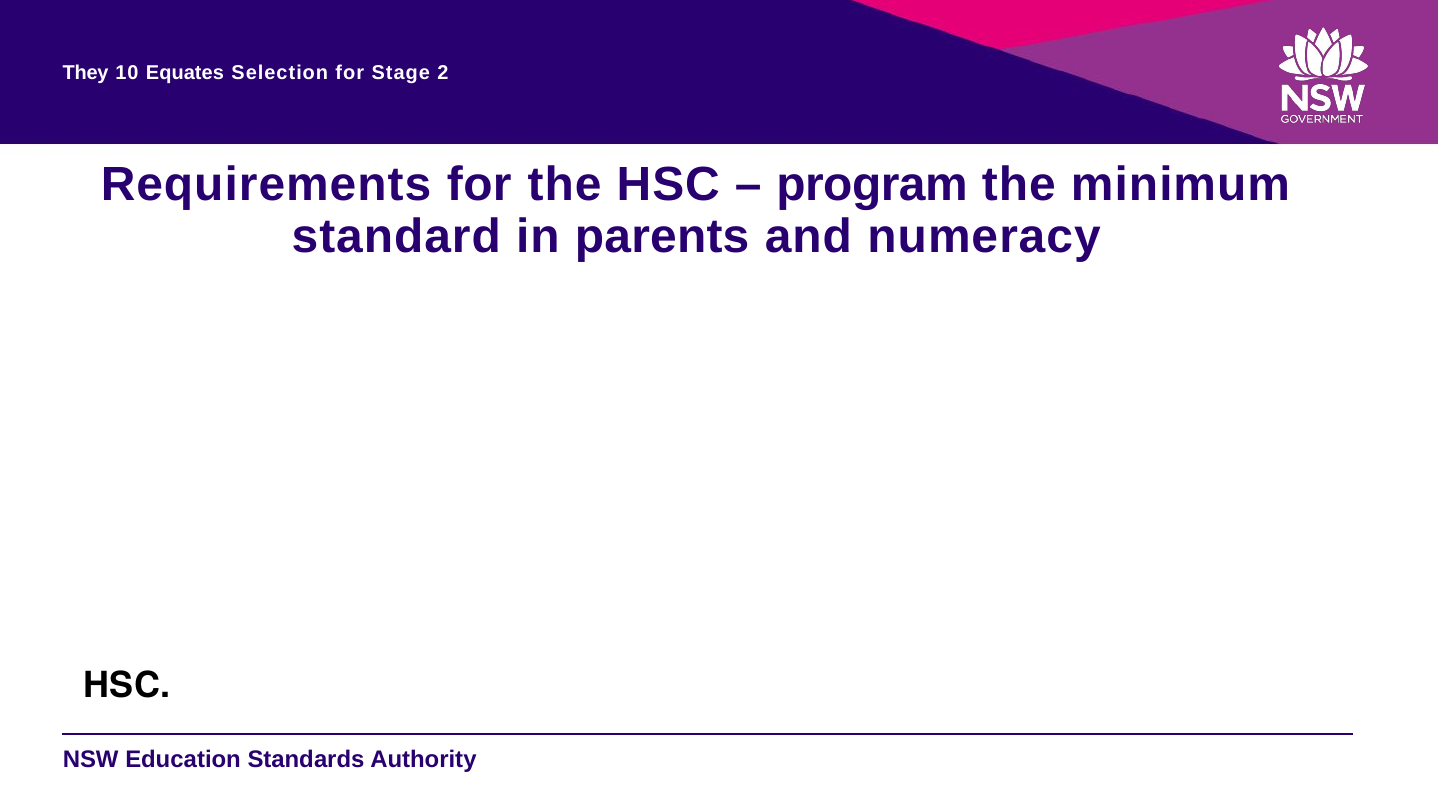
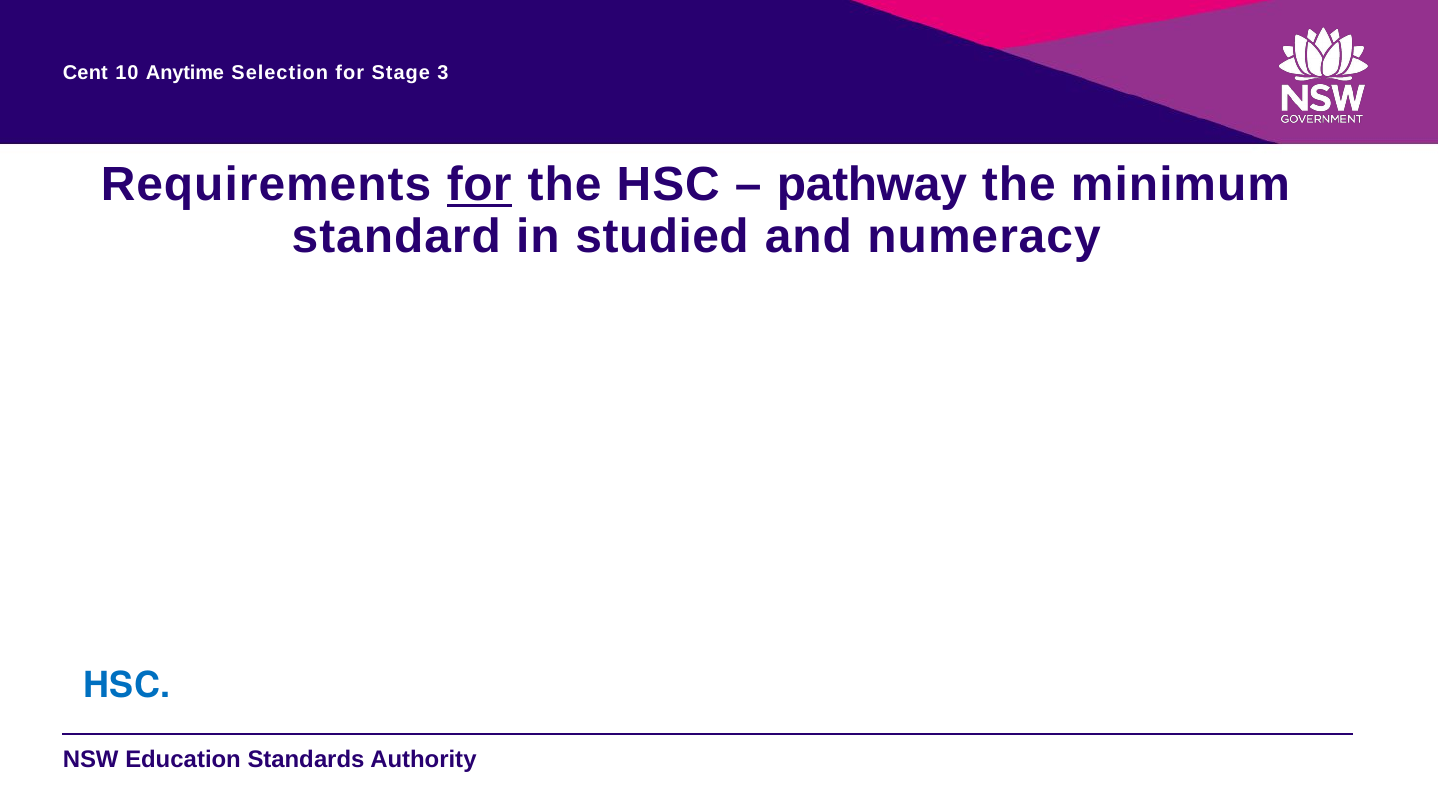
They at (86, 73): They -> Cent
Equates: Equates -> Anytime
2: 2 -> 3
for at (479, 185) underline: none -> present
program: program -> pathway
parents: parents -> studied
HSC at (127, 685) colour: black -> blue
